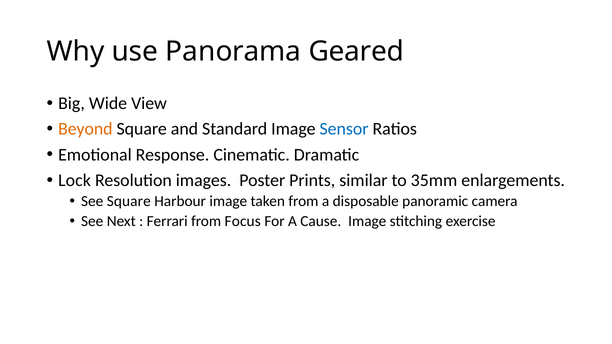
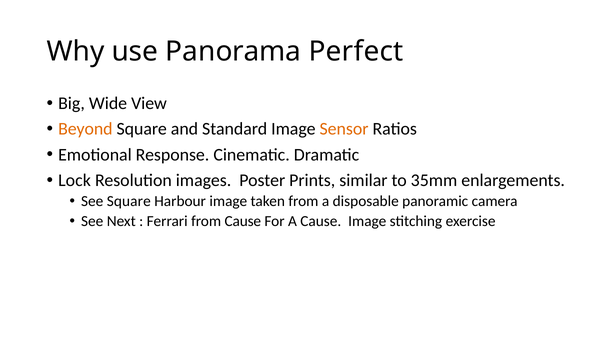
Geared: Geared -> Perfect
Sensor colour: blue -> orange
from Focus: Focus -> Cause
